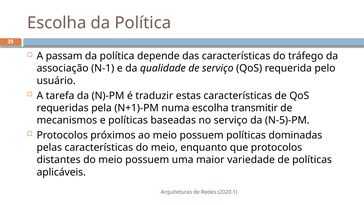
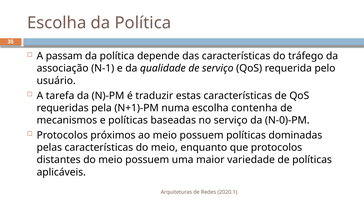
transmitir: transmitir -> contenha
N-5)-PM: N-5)-PM -> N-0)-PM
